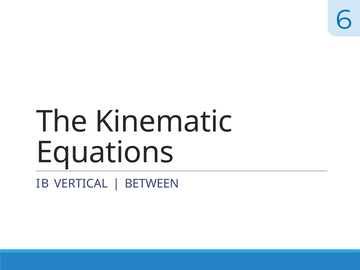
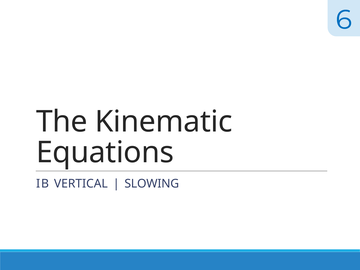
BETWEEN: BETWEEN -> SLOWING
